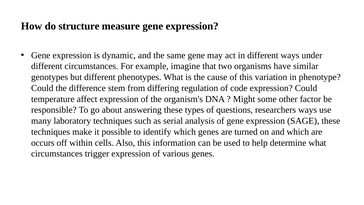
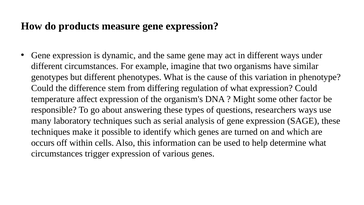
structure: structure -> products
of code: code -> what
